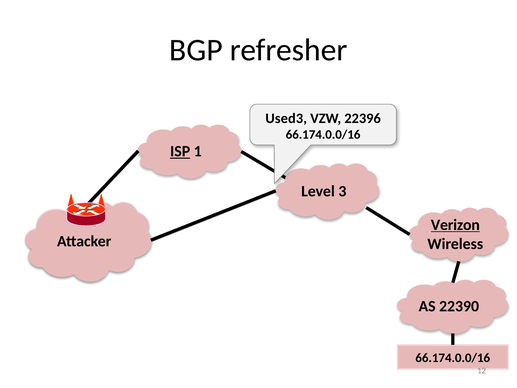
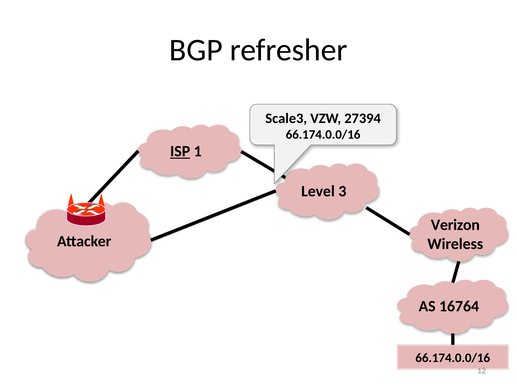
Used3: Used3 -> Scale3
22396: 22396 -> 27394
Verizon underline: present -> none
22390: 22390 -> 16764
